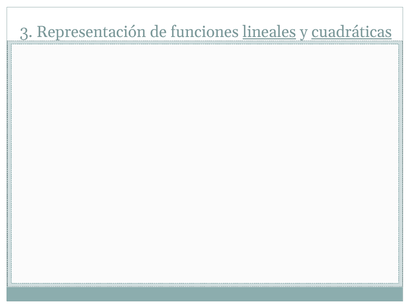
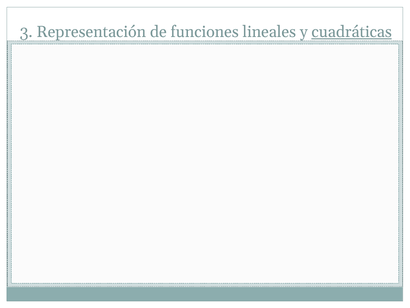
lineales underline: present -> none
